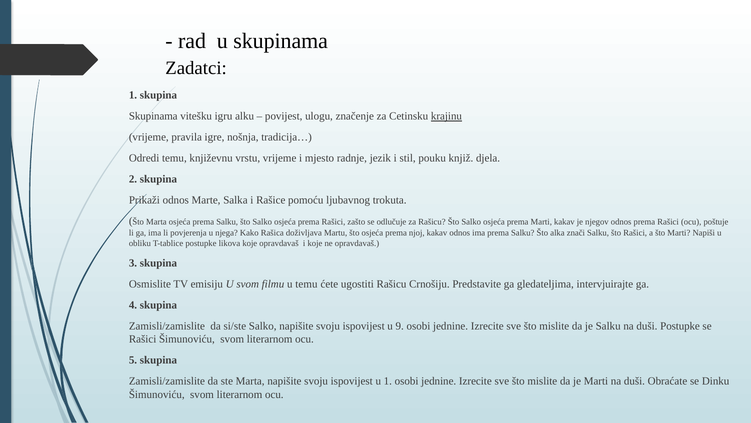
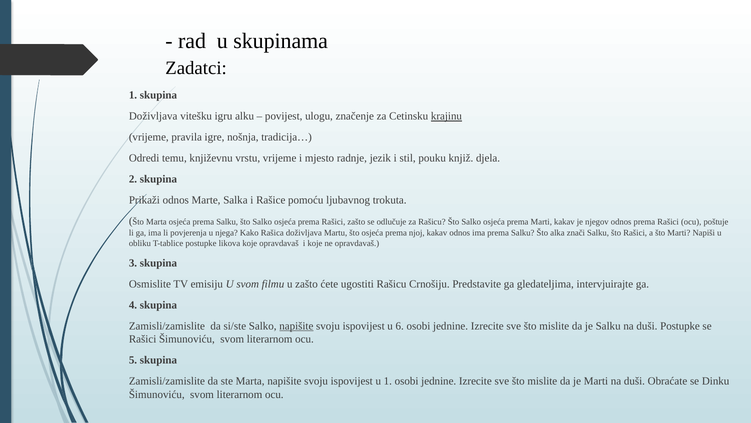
Skupinama at (153, 116): Skupinama -> Doživljava
u temu: temu -> zašto
napišite at (296, 326) underline: none -> present
9: 9 -> 6
